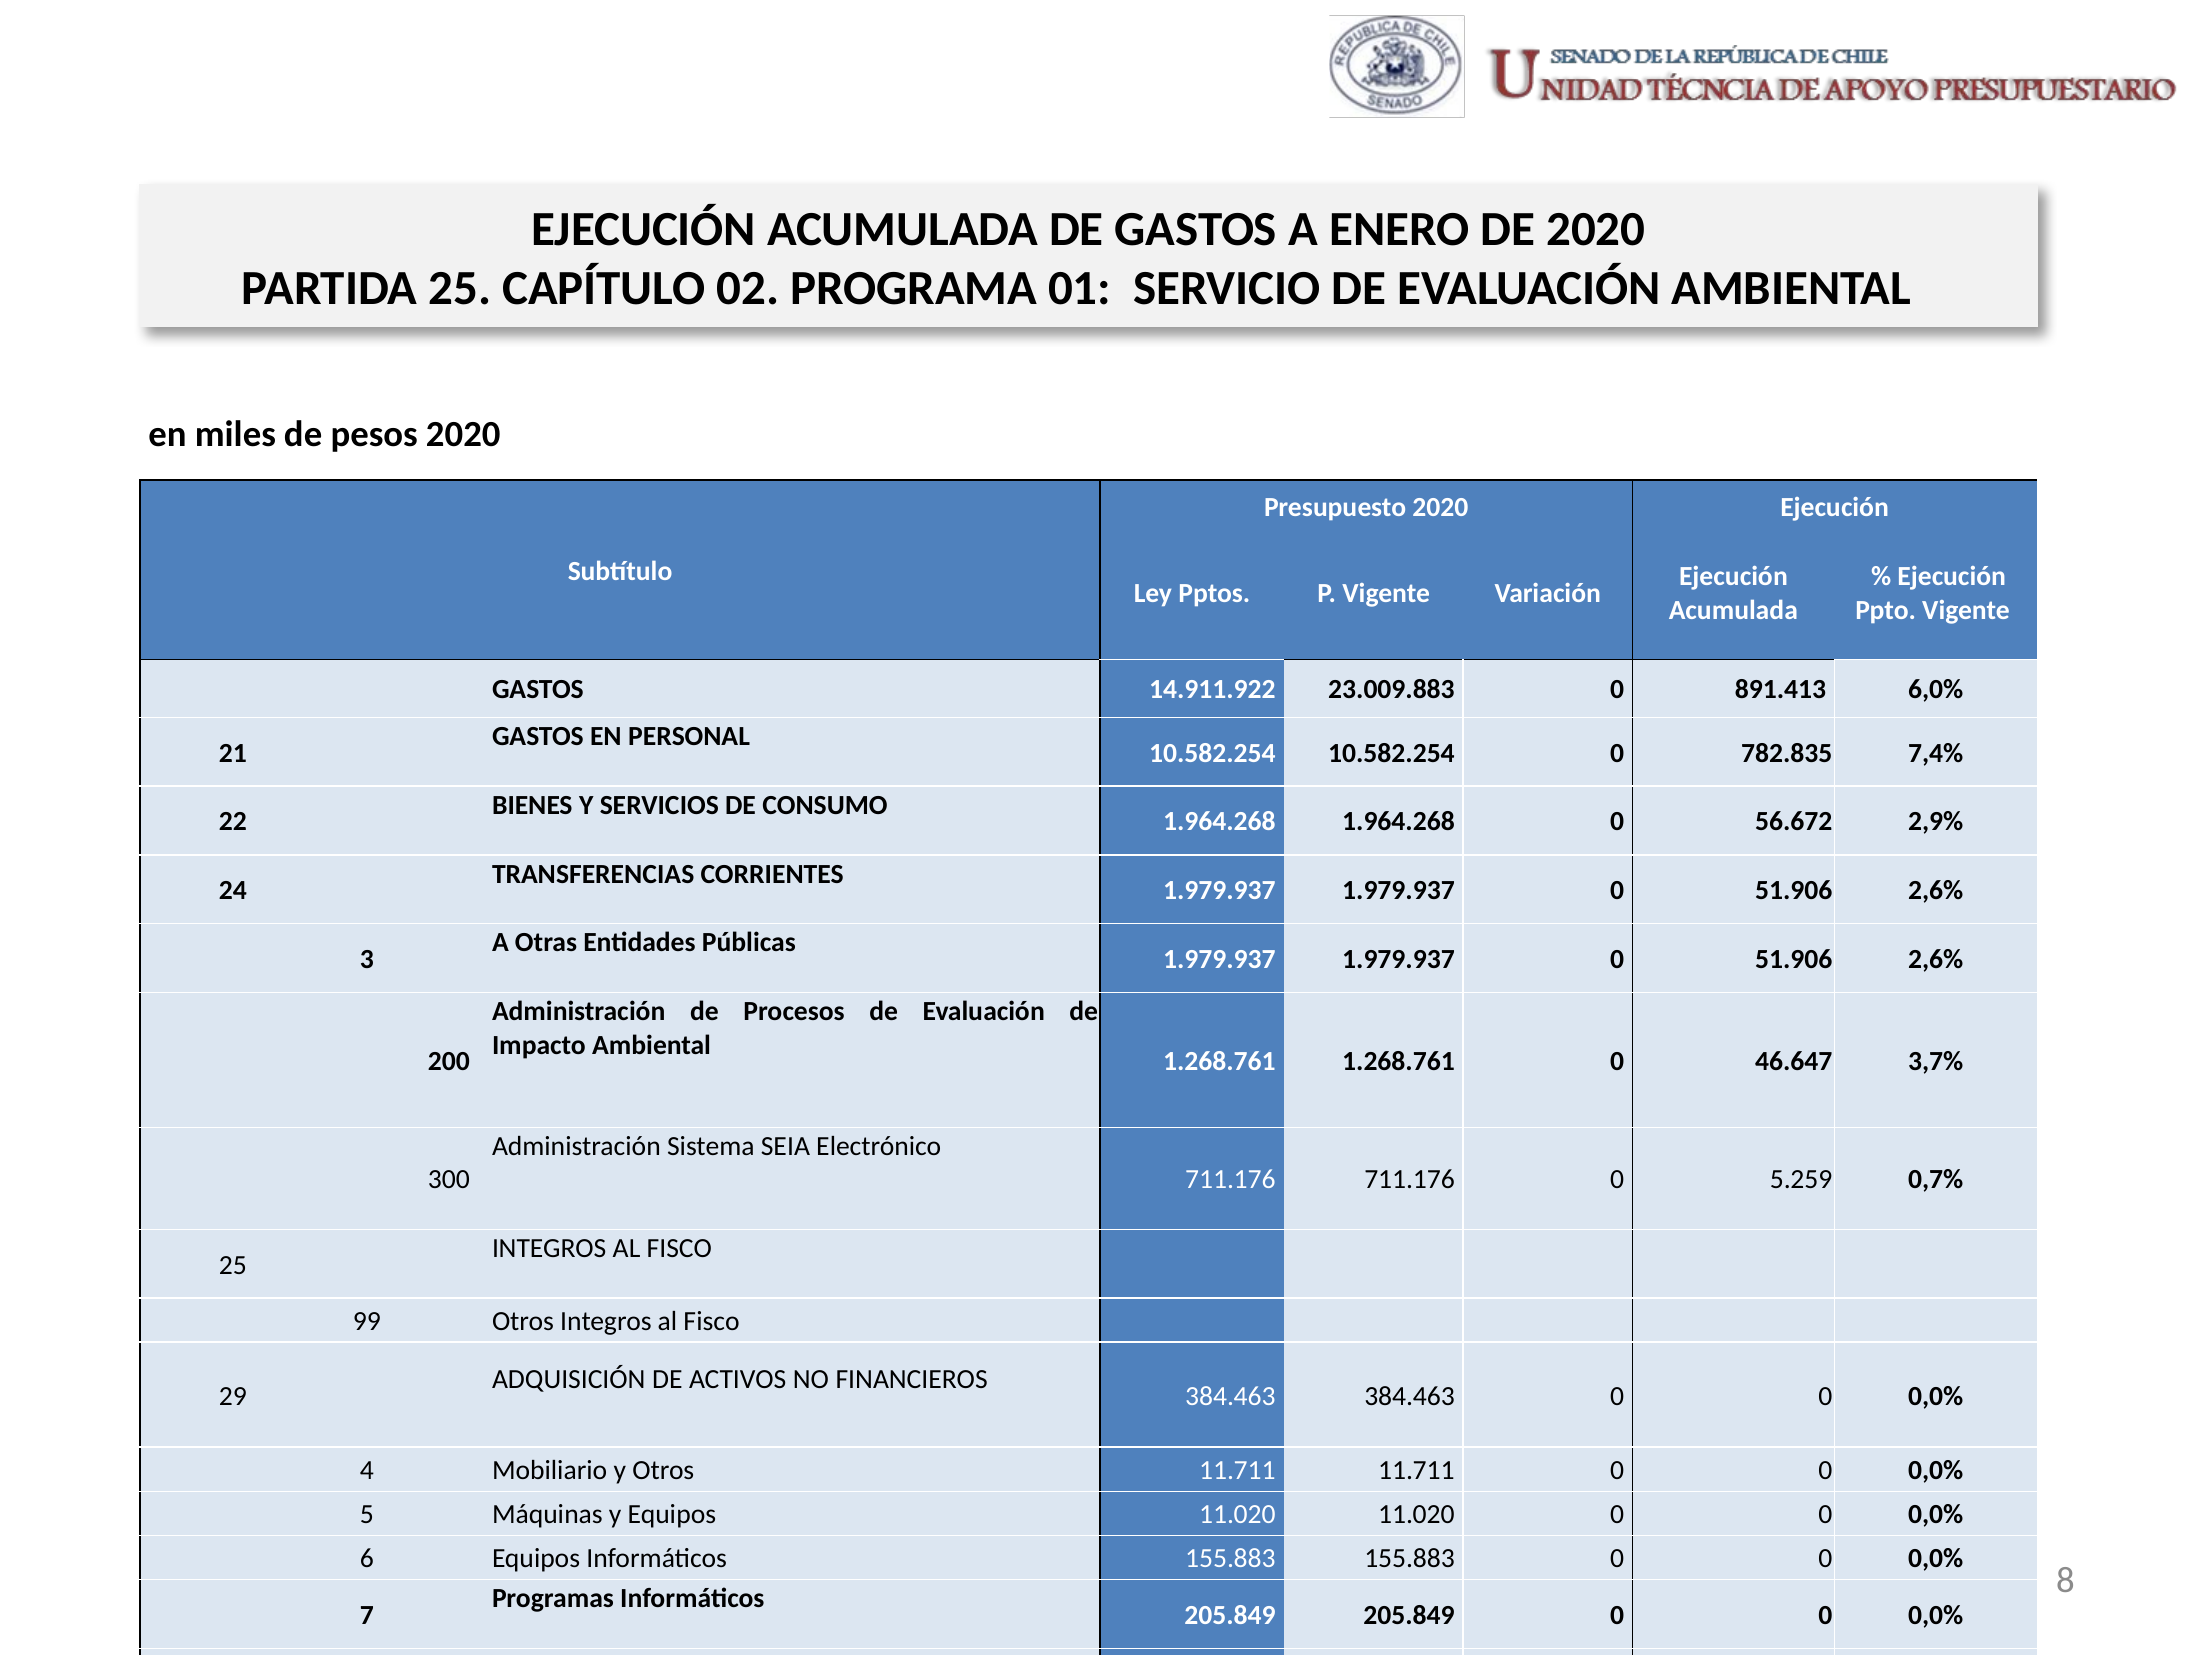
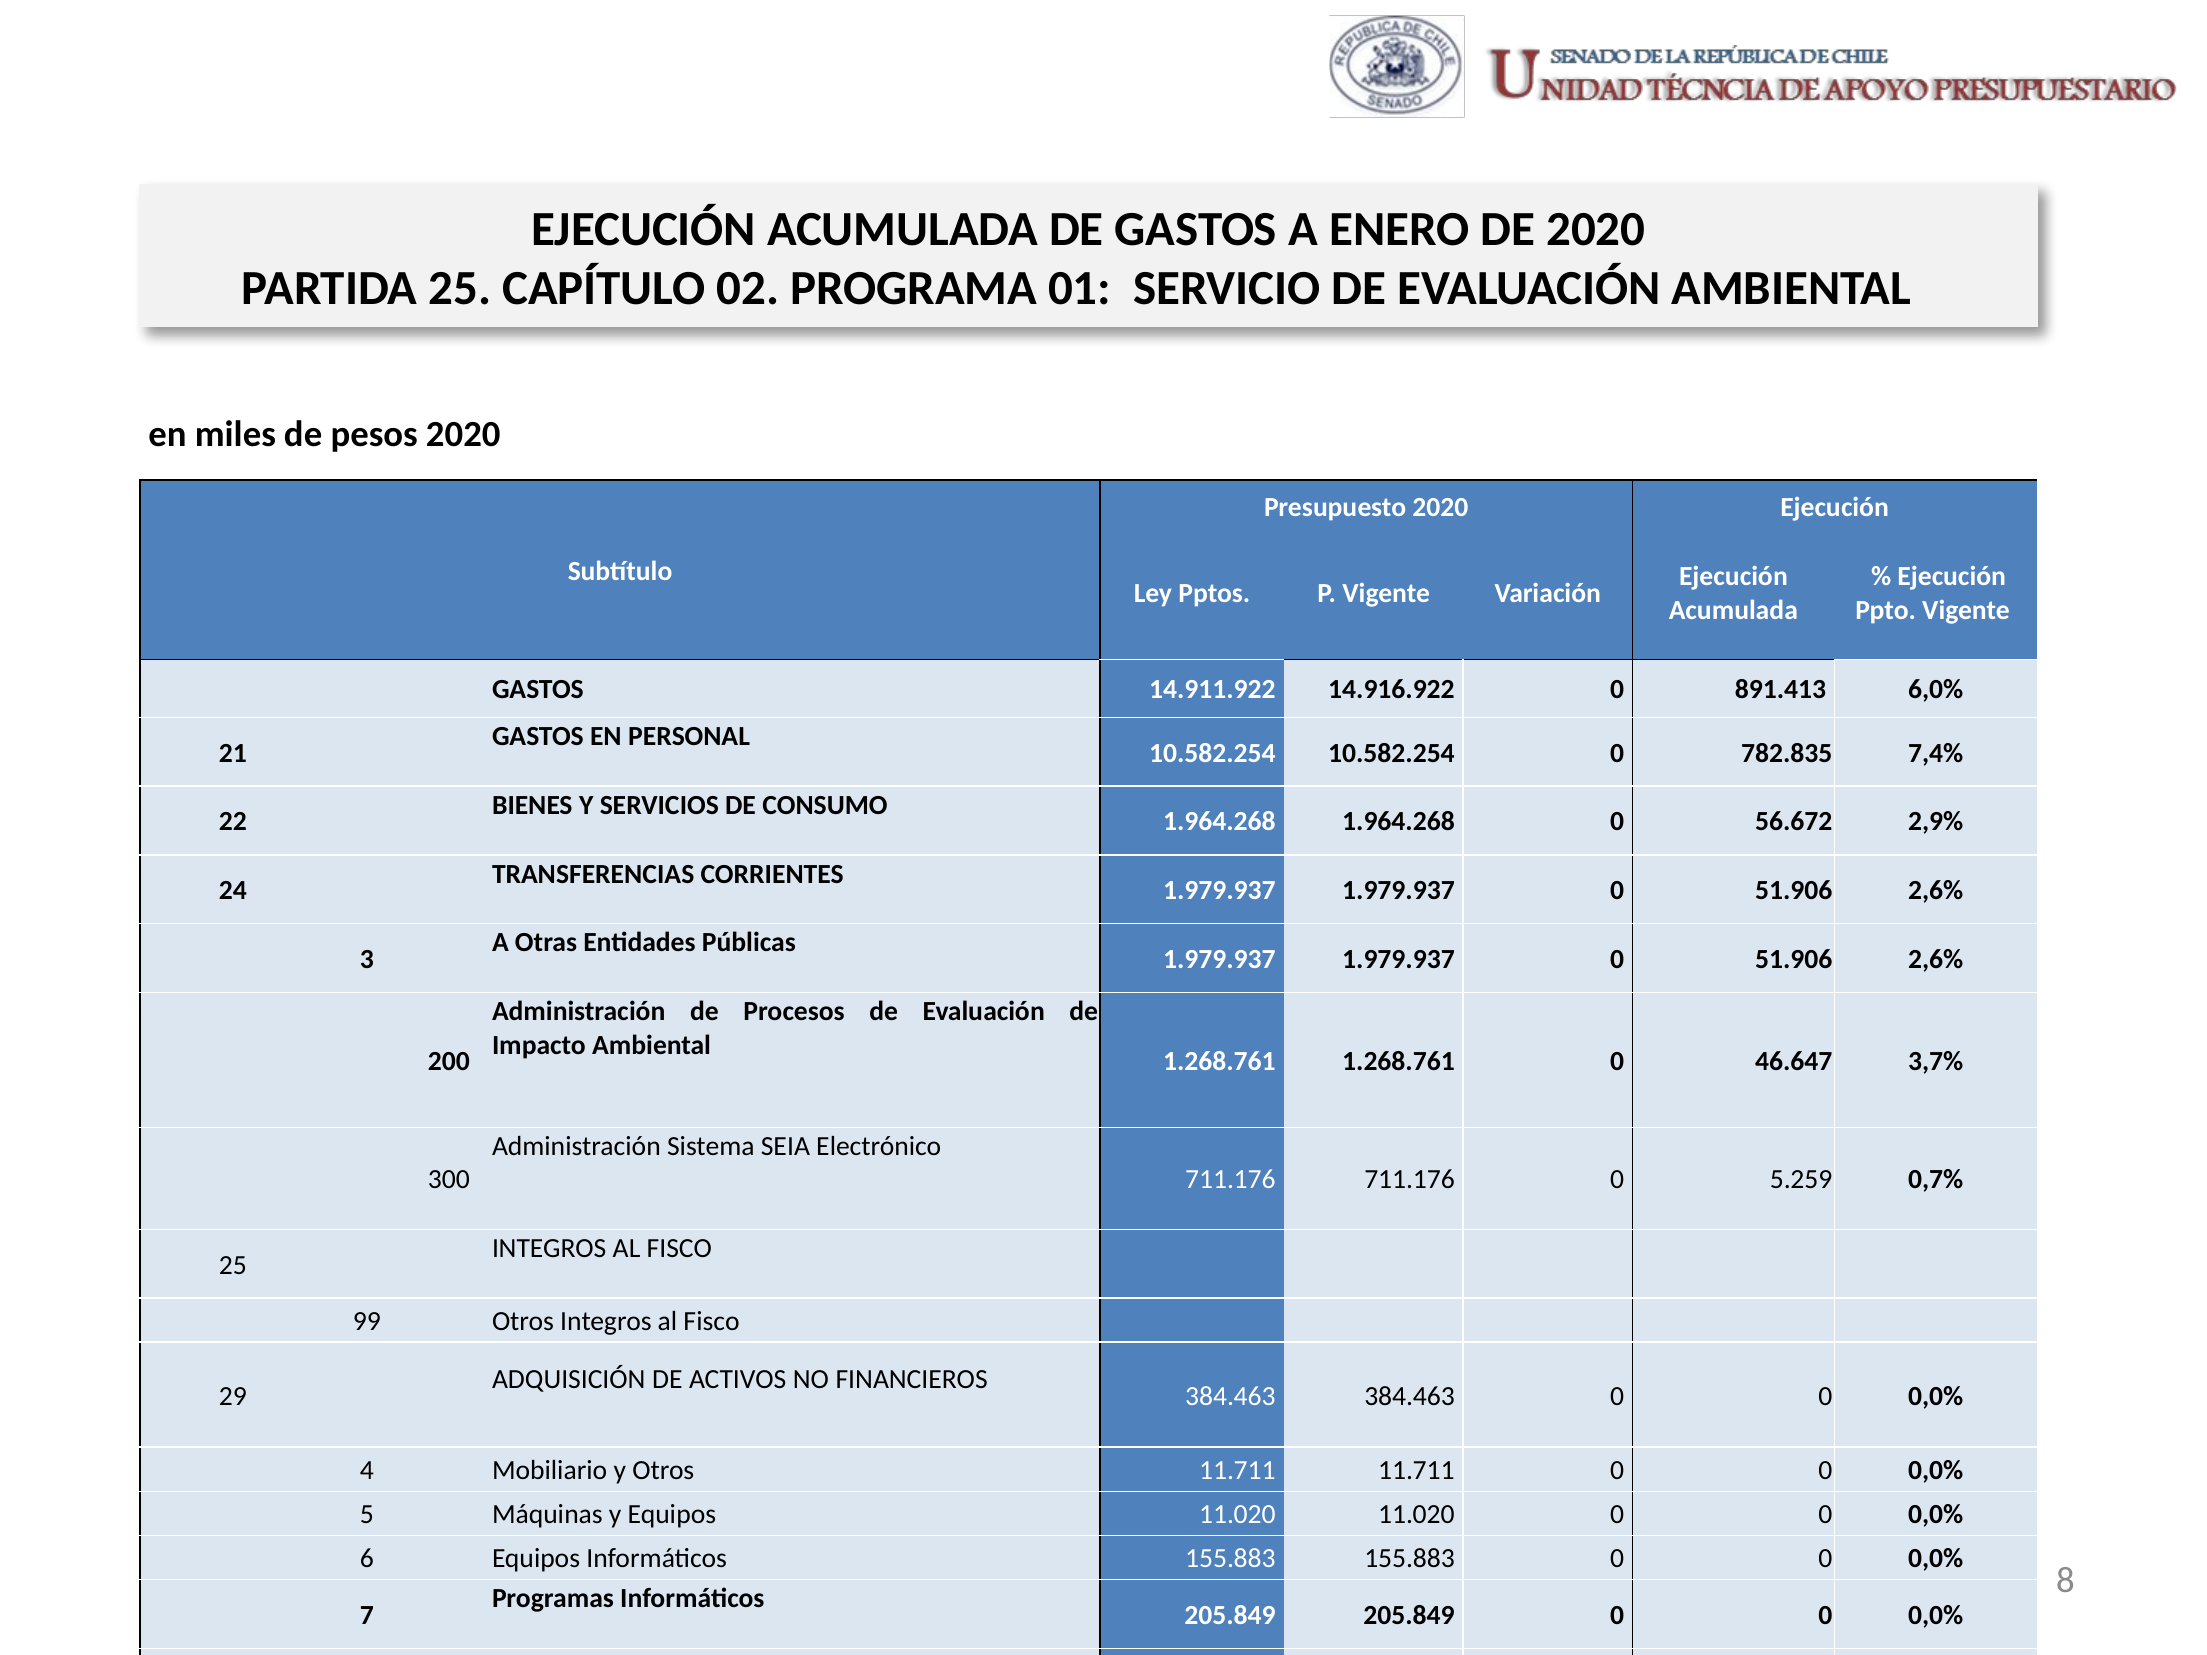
23.009.883: 23.009.883 -> 14.916.922
